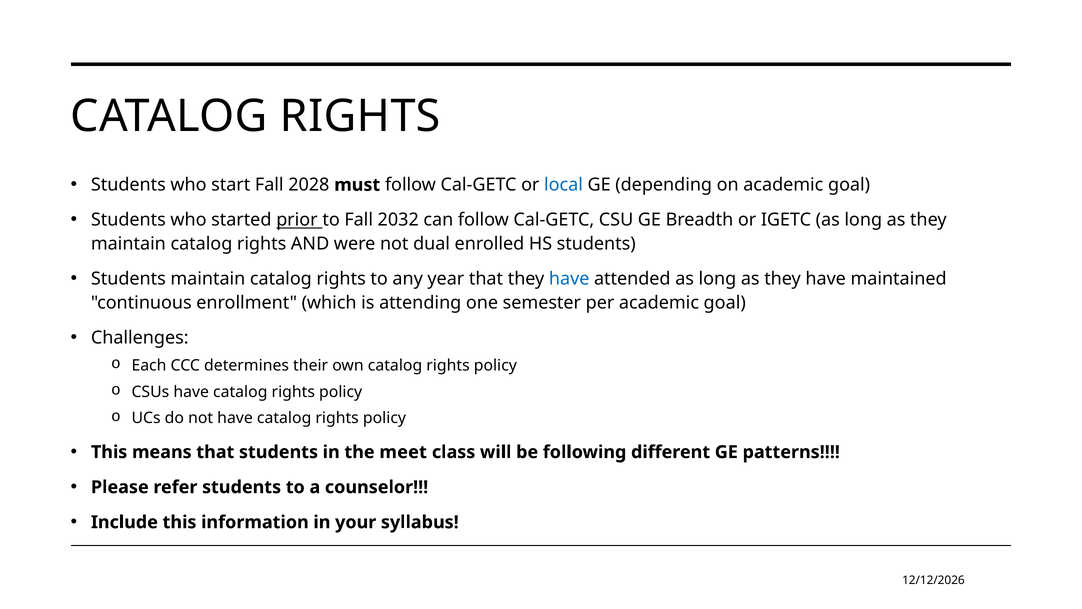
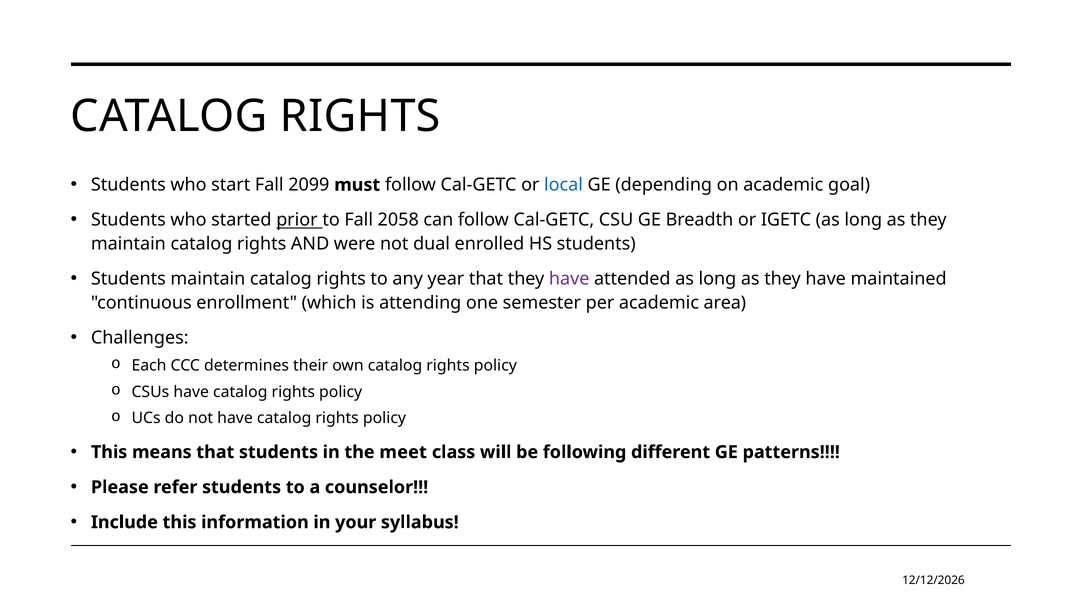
2028: 2028 -> 2099
2032: 2032 -> 2058
have at (569, 279) colour: blue -> purple
per academic goal: goal -> area
